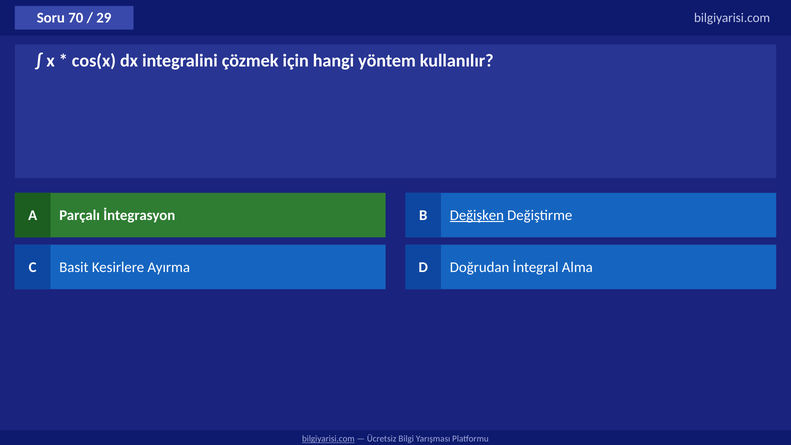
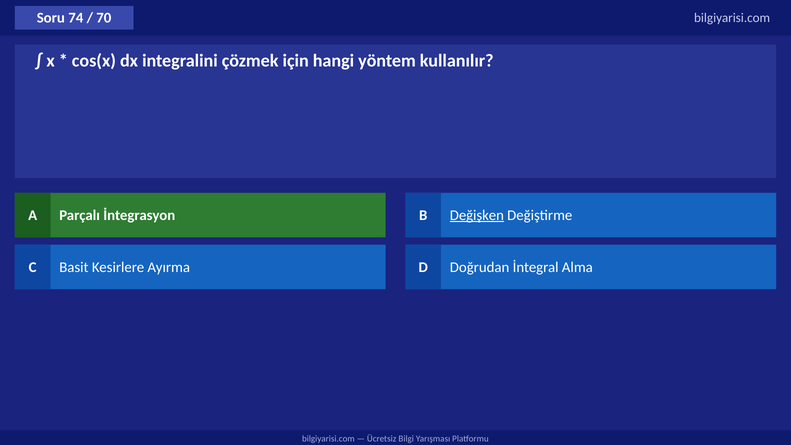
70: 70 -> 74
29: 29 -> 70
bilgiyarisi.com at (328, 439) underline: present -> none
